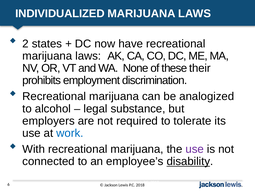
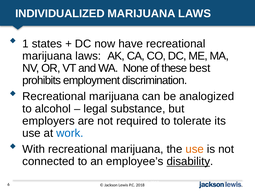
2: 2 -> 1
their: their -> best
use at (195, 149) colour: purple -> orange
